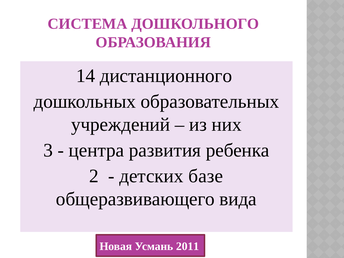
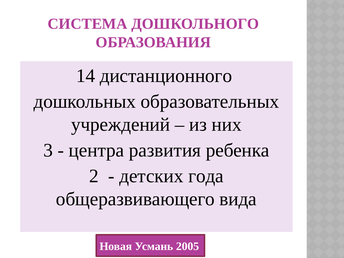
базе: базе -> года
2011: 2011 -> 2005
